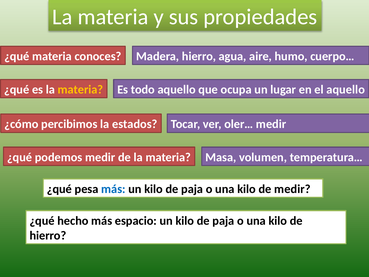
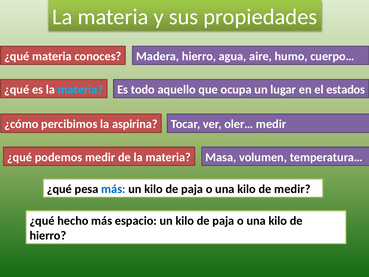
materia at (80, 89) colour: yellow -> light blue
el aquello: aquello -> estados
estados: estados -> aspirina
